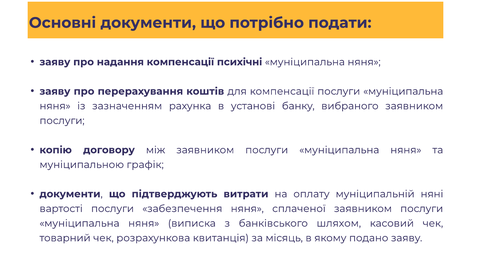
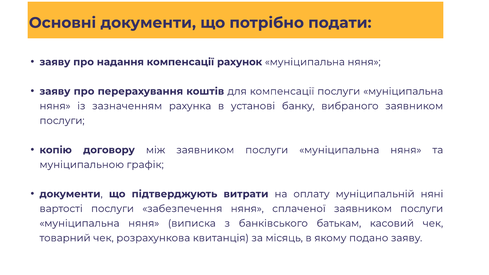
психічні: психічні -> рахунок
шляхом: шляхом -> батькам
